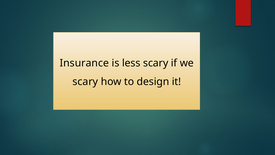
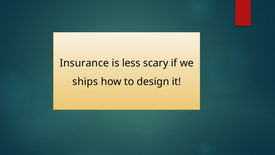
scary at (85, 81): scary -> ships
